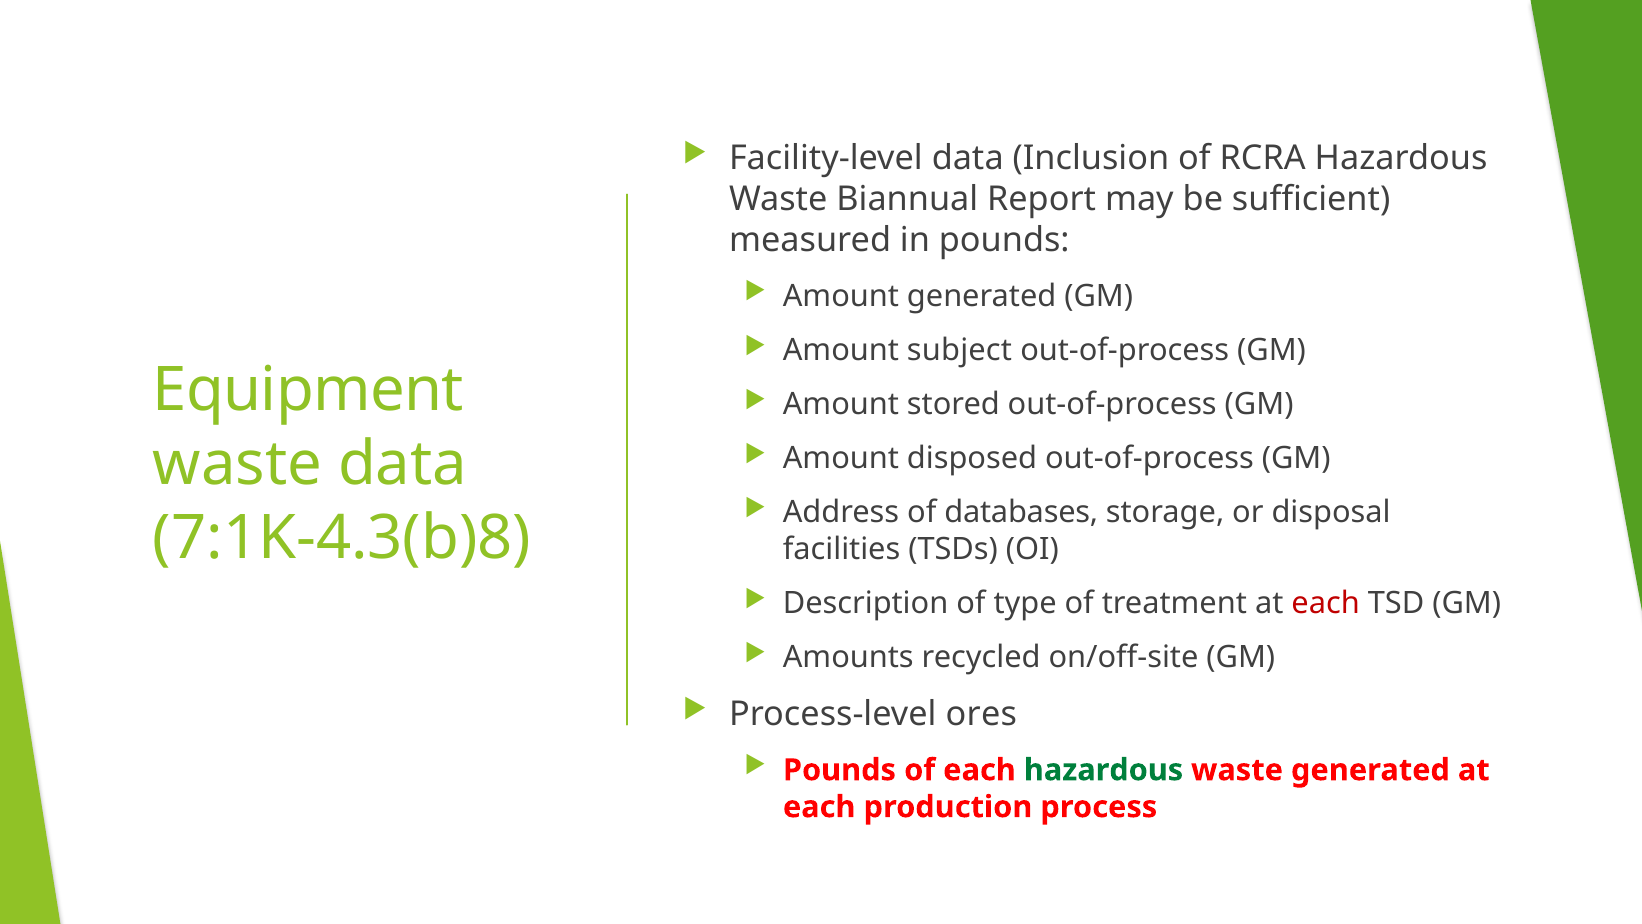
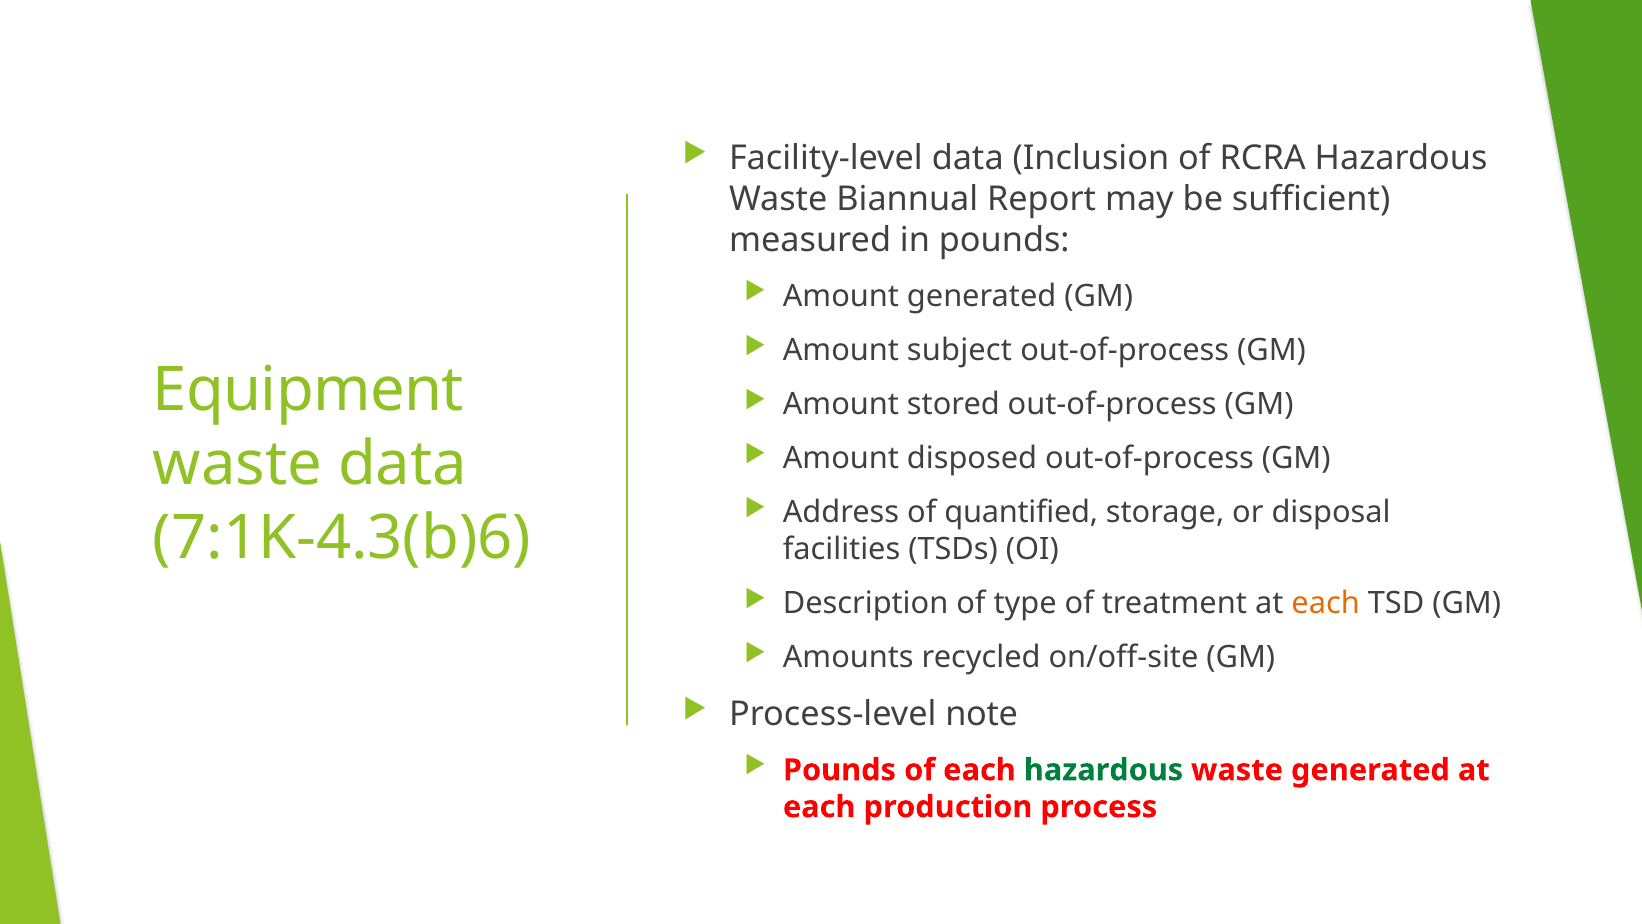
databases: databases -> quantified
7:1K-4.3(b)8: 7:1K-4.3(b)8 -> 7:1K-4.3(b)6
each at (1326, 603) colour: red -> orange
ores: ores -> note
